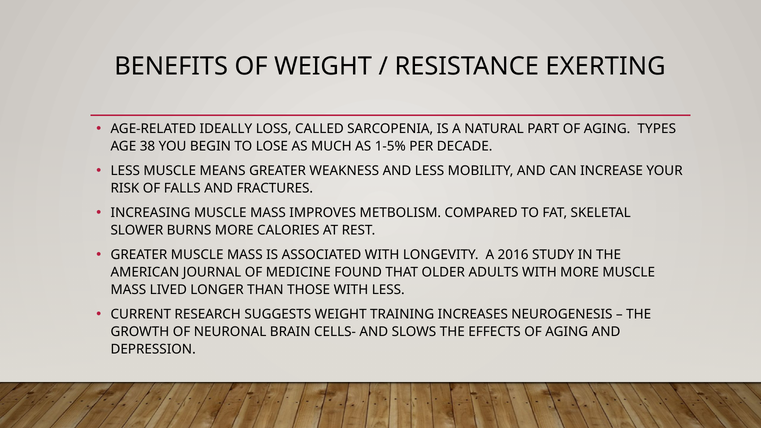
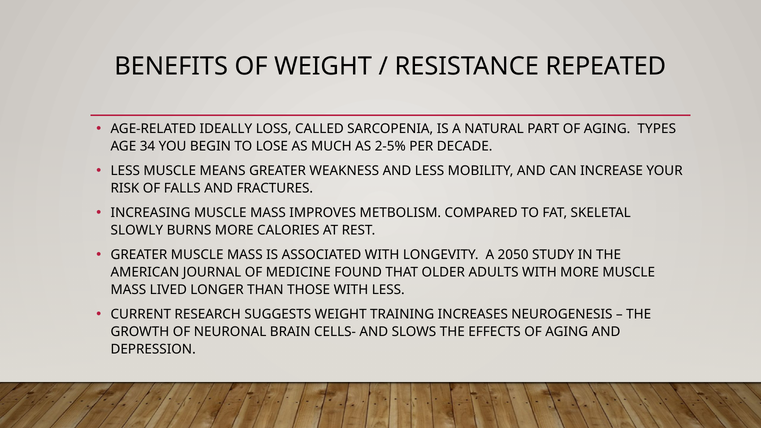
EXERTING: EXERTING -> REPEATED
38: 38 -> 34
1-5%: 1-5% -> 2-5%
SLOWER: SLOWER -> SLOWLY
2016: 2016 -> 2050
